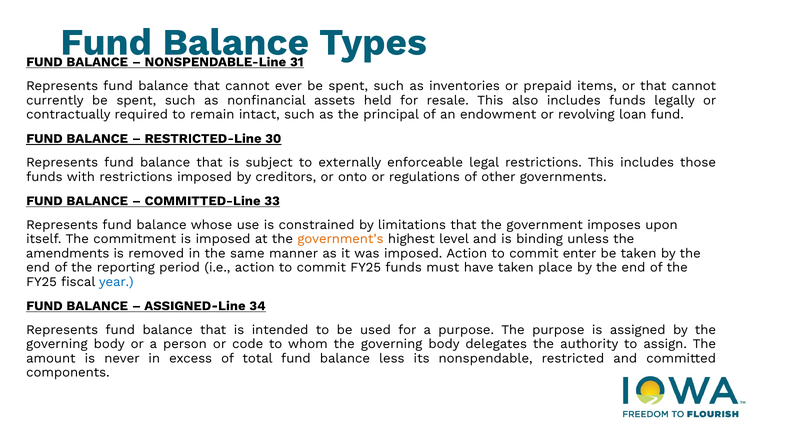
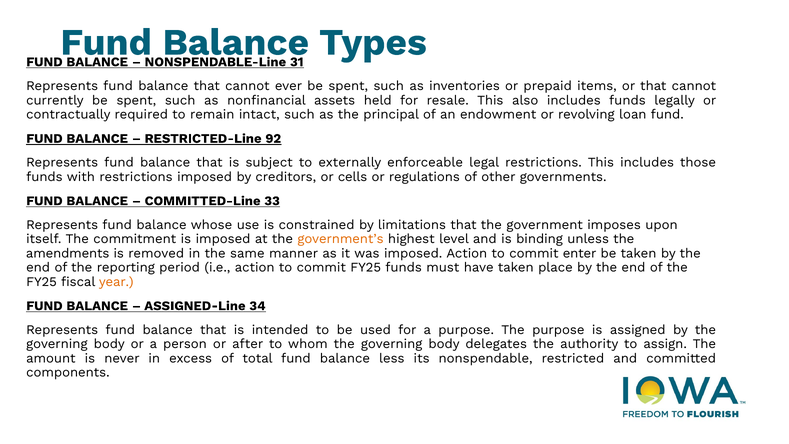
30: 30 -> 92
onto: onto -> cells
year colour: blue -> orange
code: code -> after
